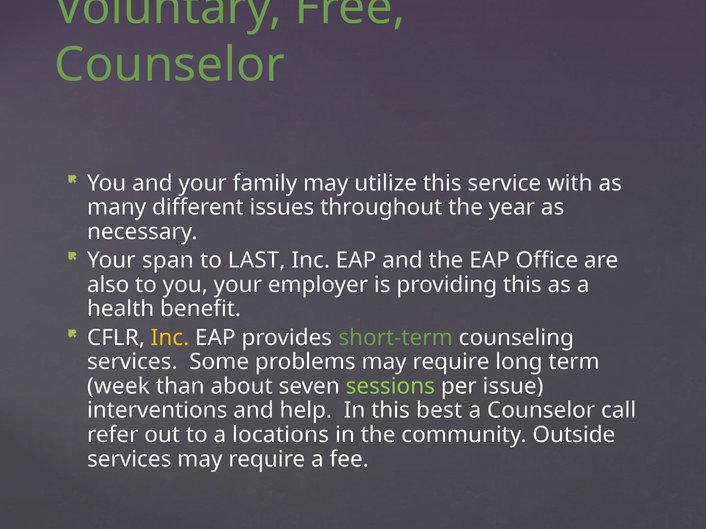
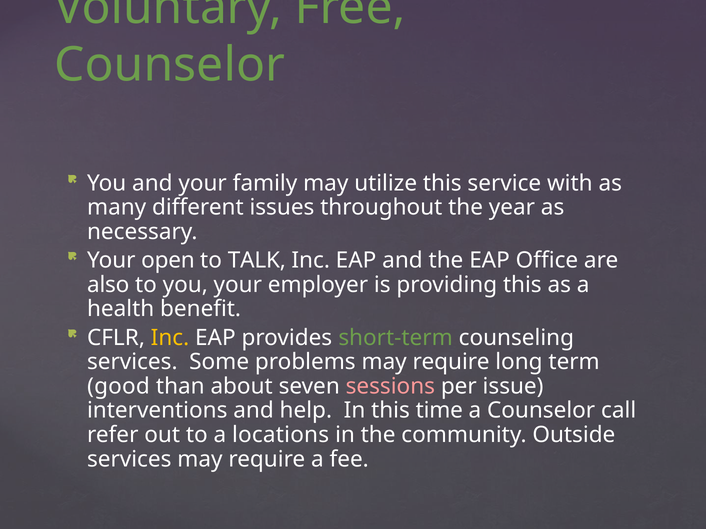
span: span -> open
LAST: LAST -> TALK
week: week -> good
sessions colour: light green -> pink
best: best -> time
